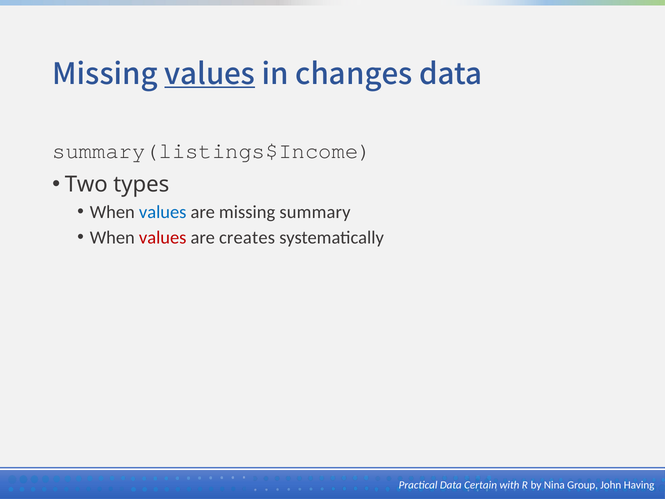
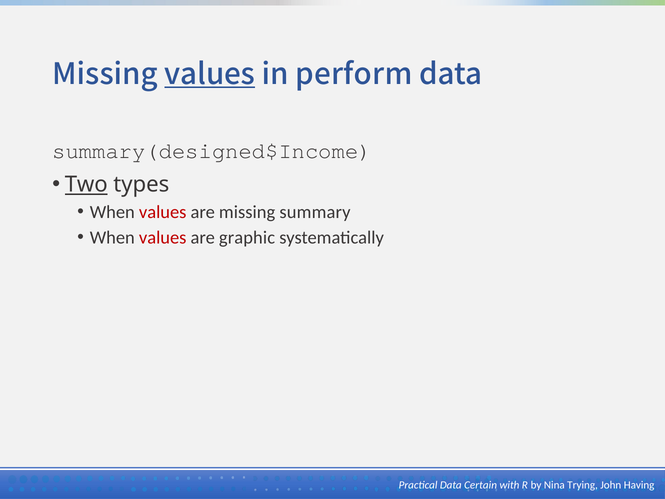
changes: changes -> perform
summary(listings$Income: summary(listings$Income -> summary(designed$Income
Two underline: none -> present
values at (163, 212) colour: blue -> red
creates: creates -> graphic
Group: Group -> Trying
